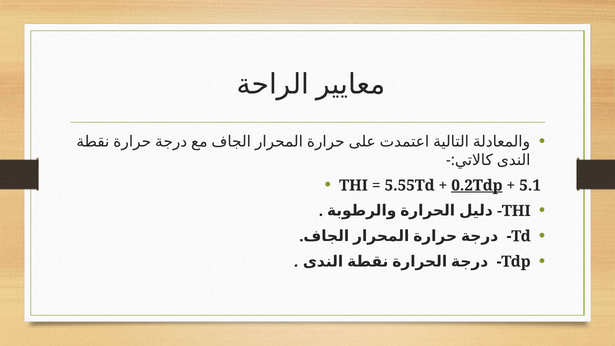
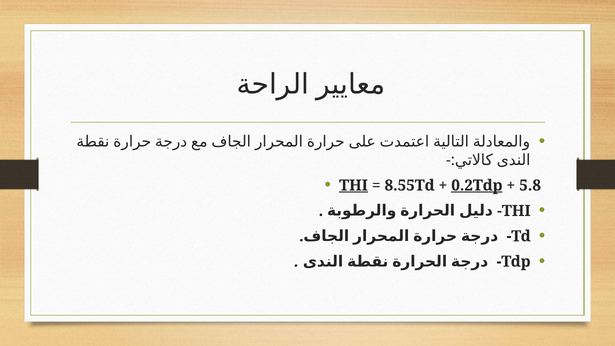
THI at (353, 185) underline: none -> present
5.55Td: 5.55Td -> 8.55Td
5.1: 5.1 -> 5.8
